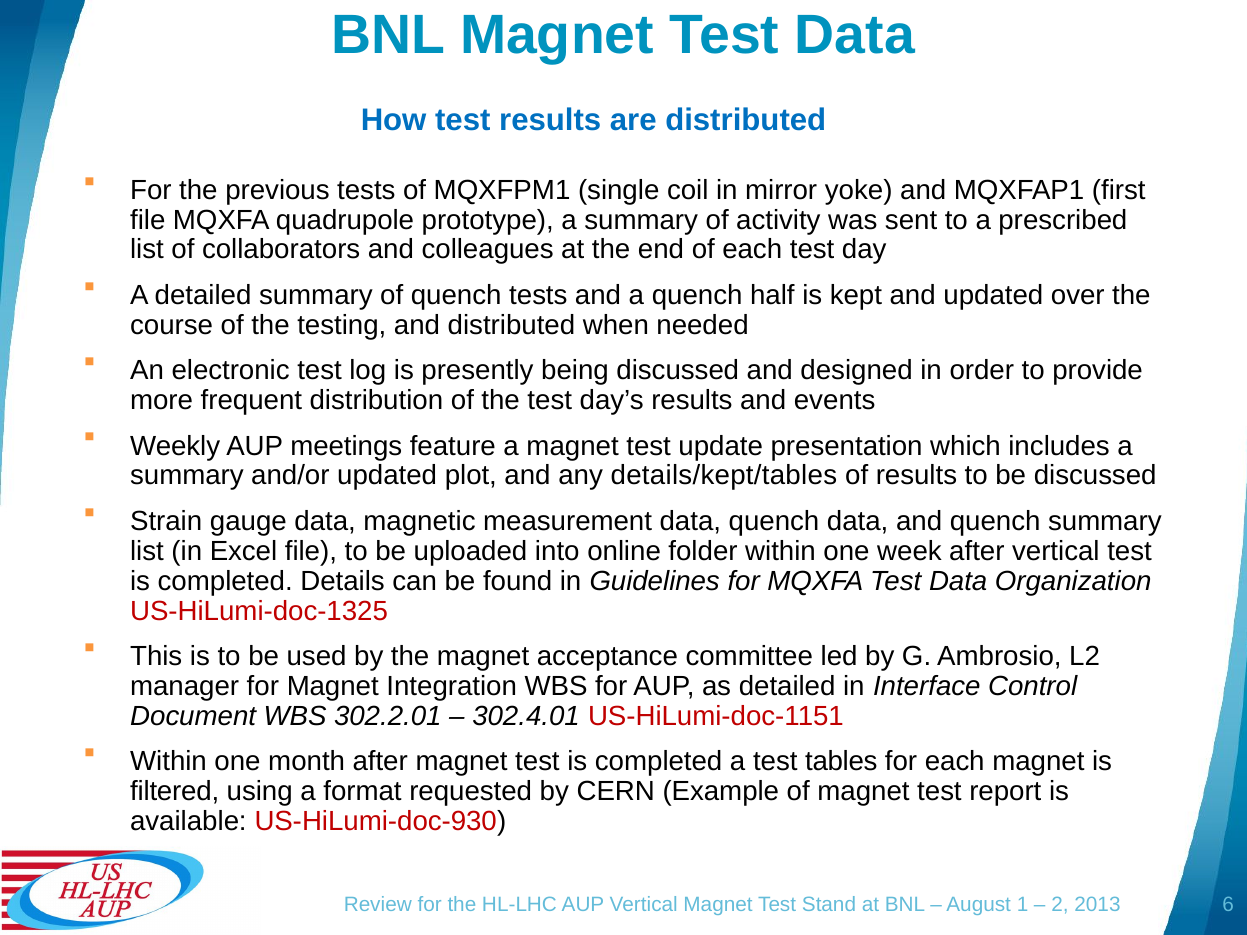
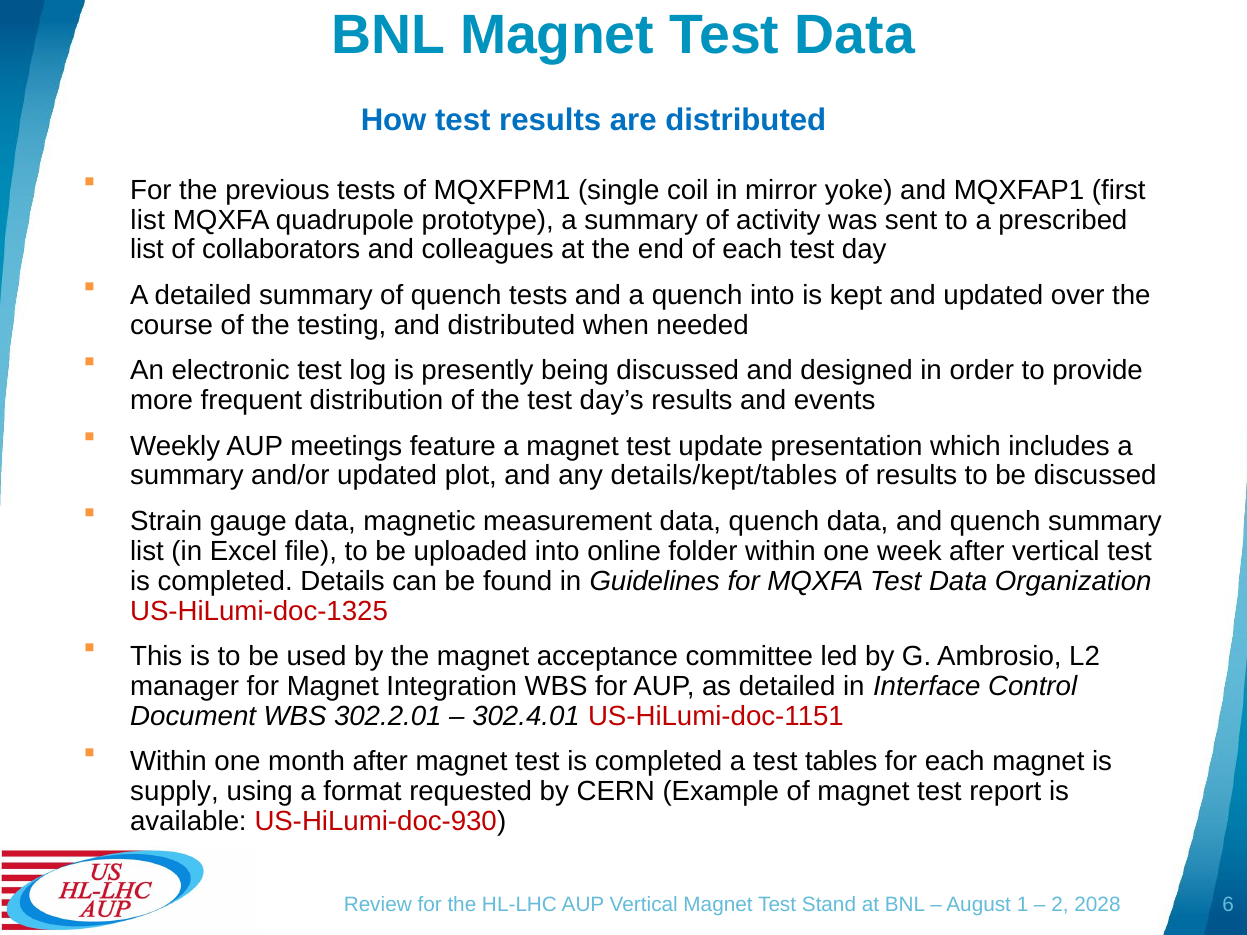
file at (148, 220): file -> list
quench half: half -> into
filtered: filtered -> supply
2013: 2013 -> 2028
